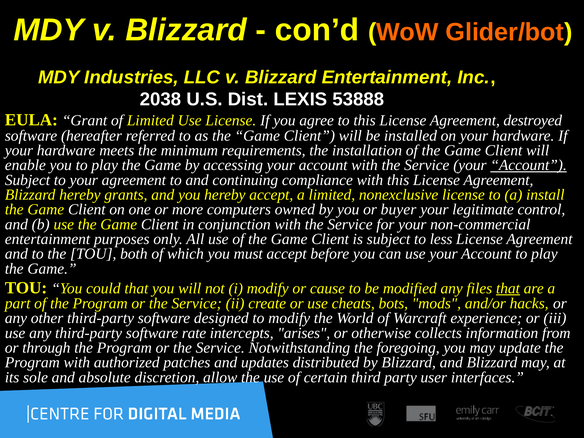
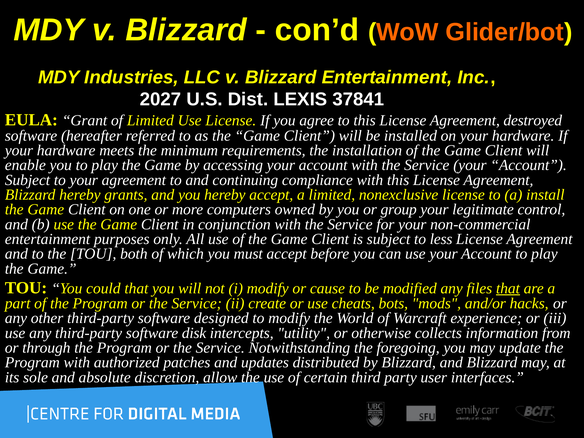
2038: 2038 -> 2027
53888: 53888 -> 37841
Account at (529, 165) underline: present -> none
buyer: buyer -> group
rate: rate -> disk
arises: arises -> utility
